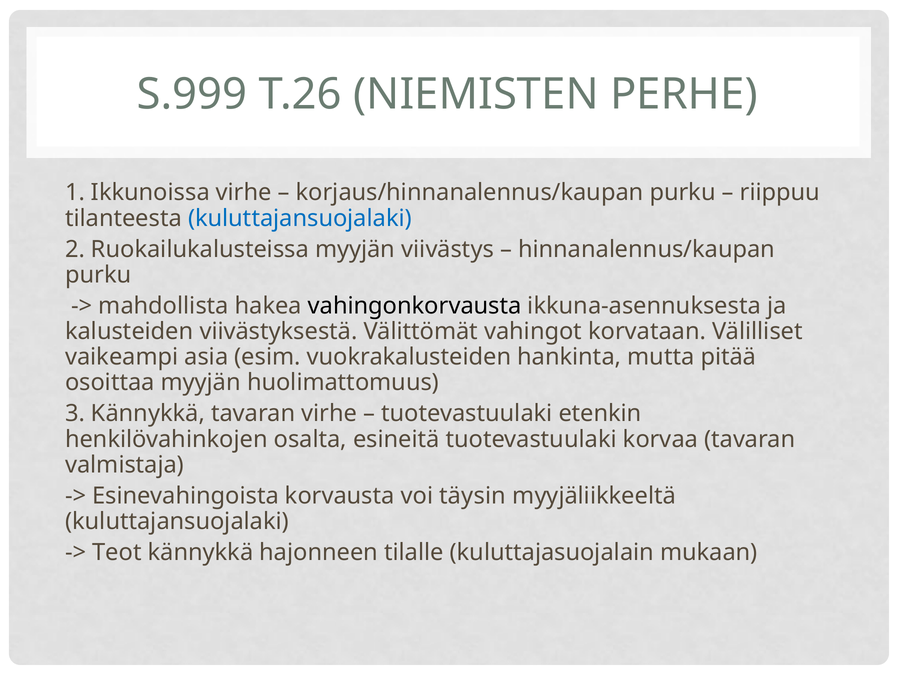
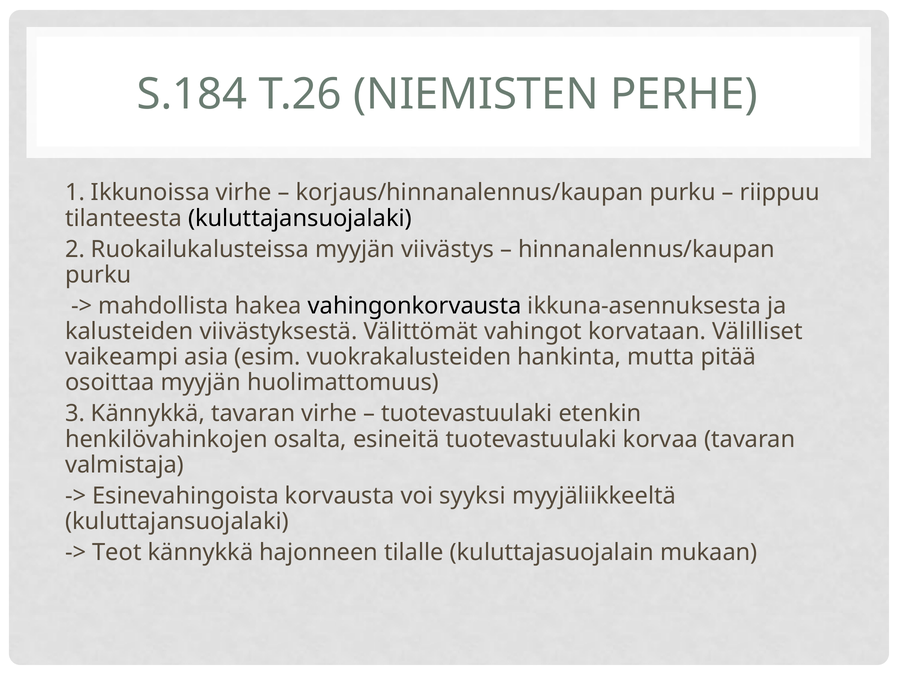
S.999: S.999 -> S.184
kuluttajansuojalaki at (300, 218) colour: blue -> black
täysin: täysin -> syyksi
